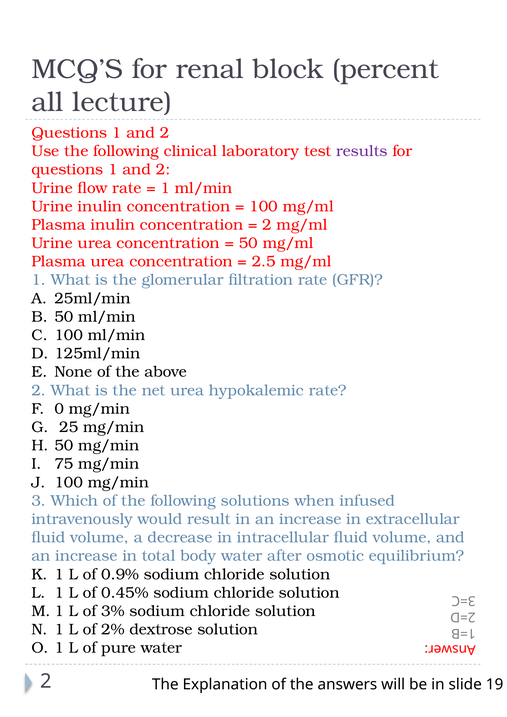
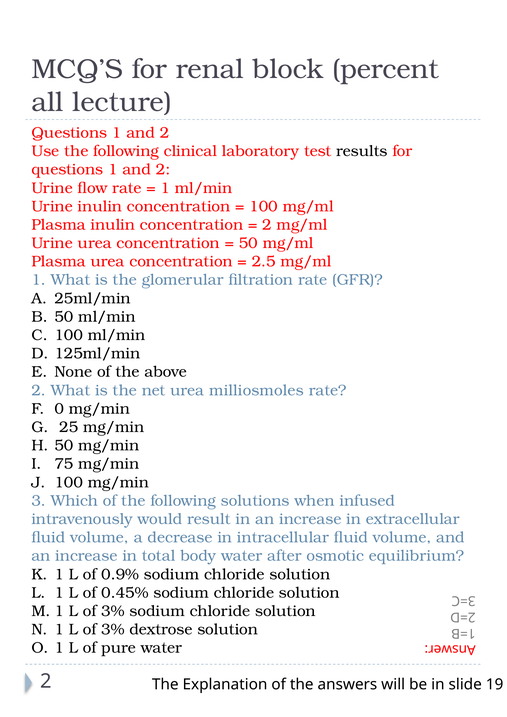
results colour: purple -> black
hypokalemic: hypokalemic -> milliosmoles
2% at (113, 630): 2% -> 3%
